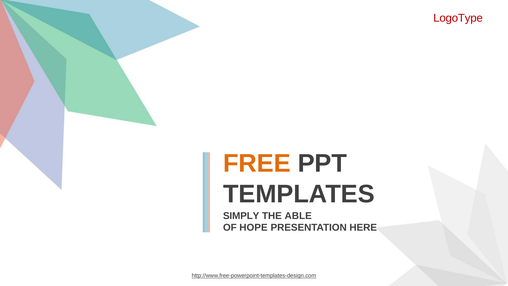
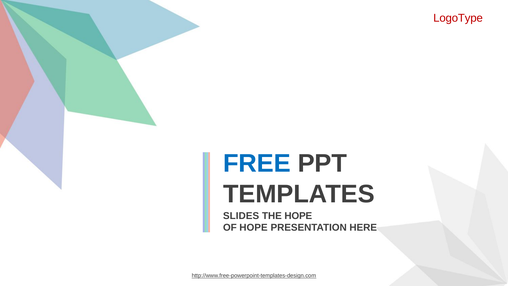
FREE colour: orange -> blue
SIMPLY: SIMPLY -> SLIDES
THE ABLE: ABLE -> HOPE
